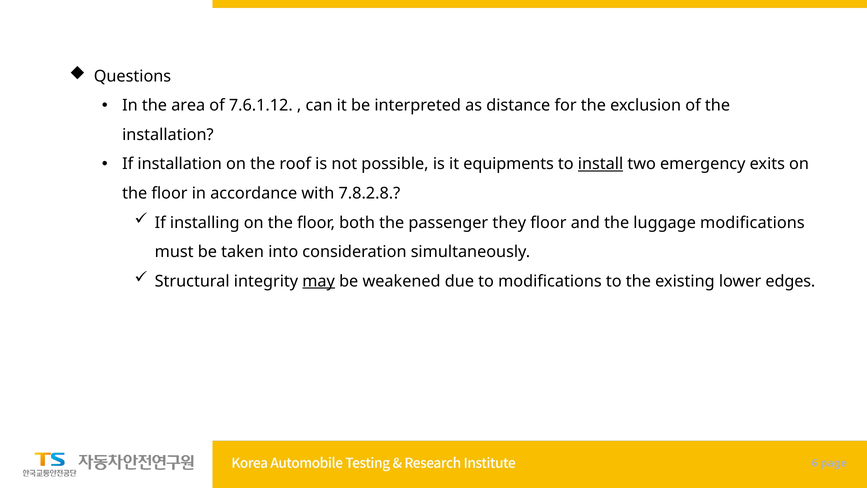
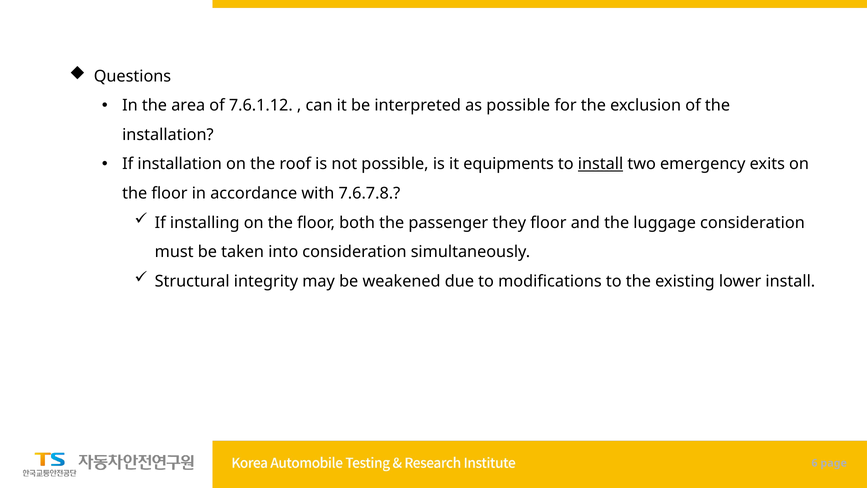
as distance: distance -> possible
7.8.2.8: 7.8.2.8 -> 7.6.7.8
luggage modifications: modifications -> consideration
may underline: present -> none
lower edges: edges -> install
